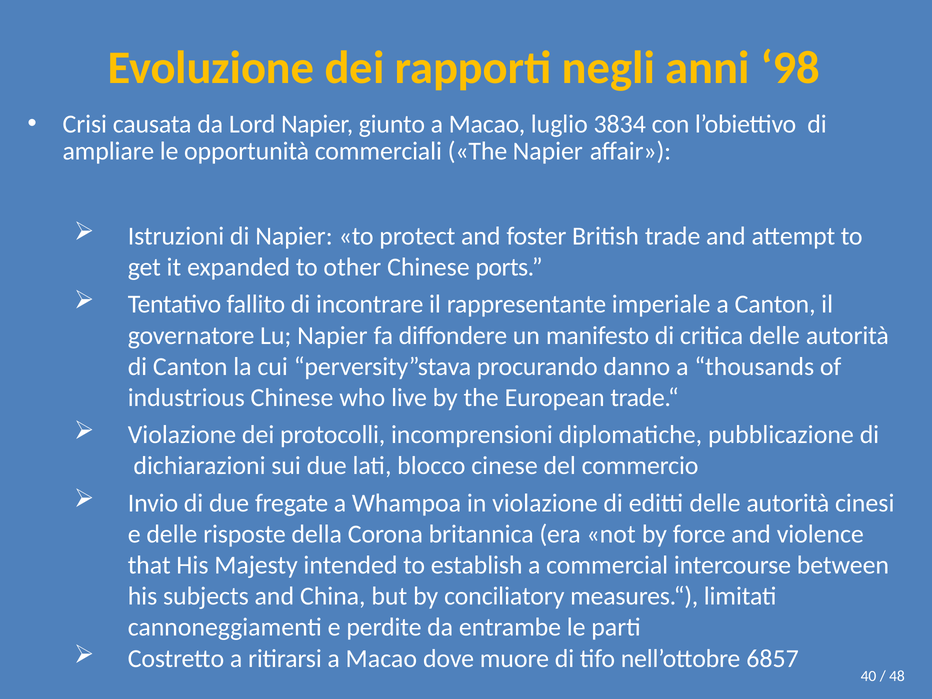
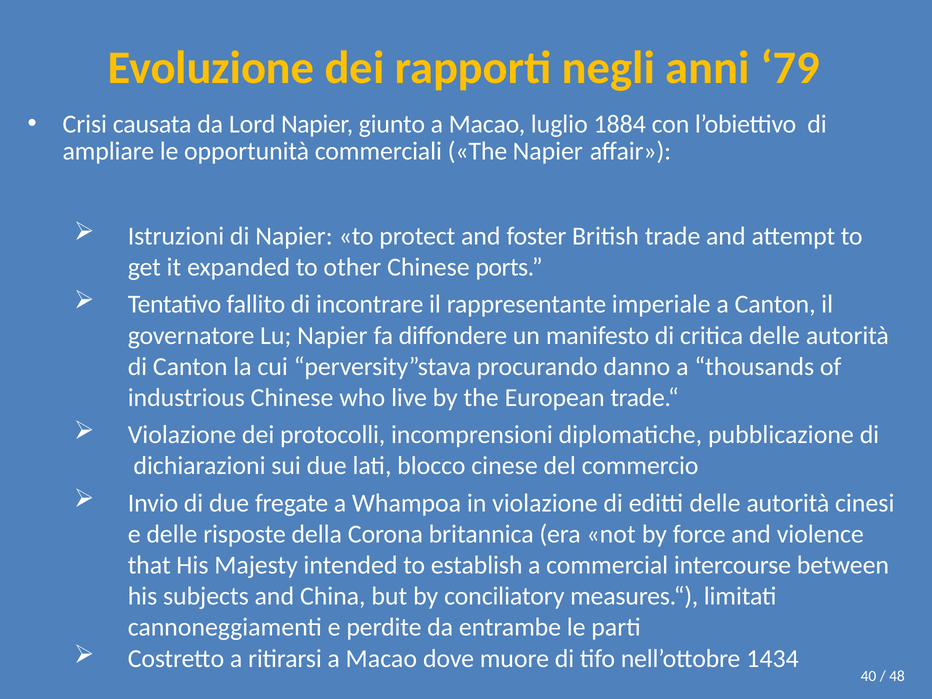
98: 98 -> 79
3834: 3834 -> 1884
6857: 6857 -> 1434
